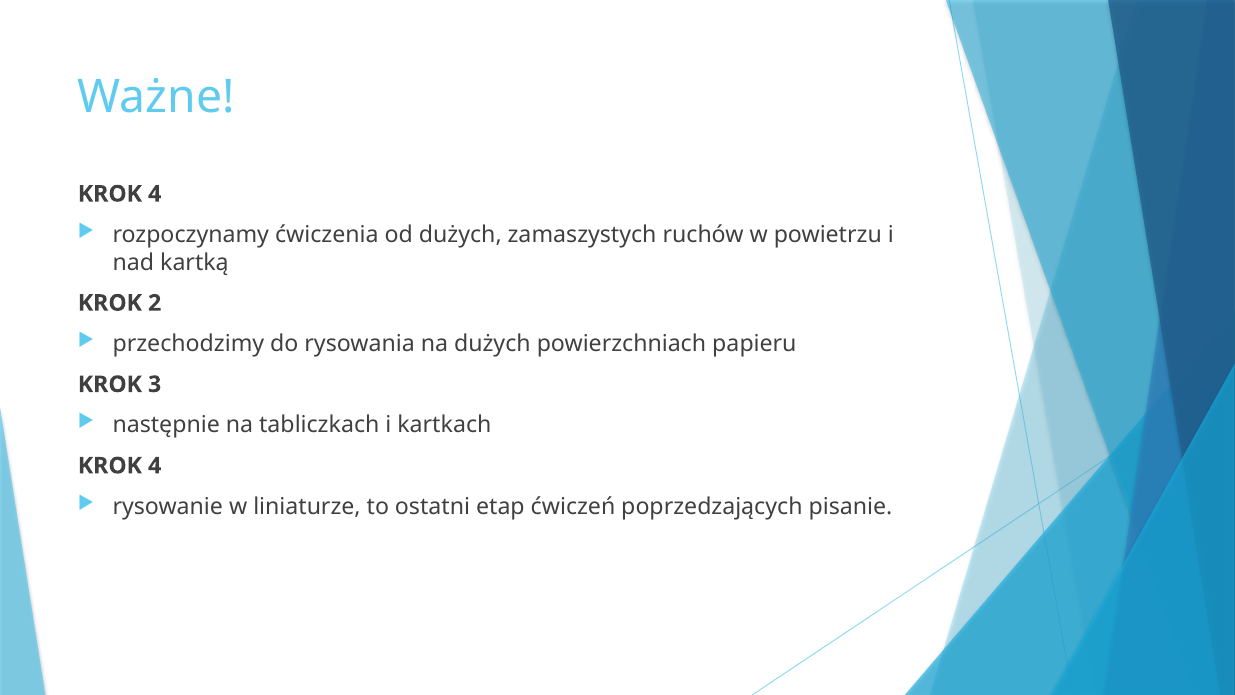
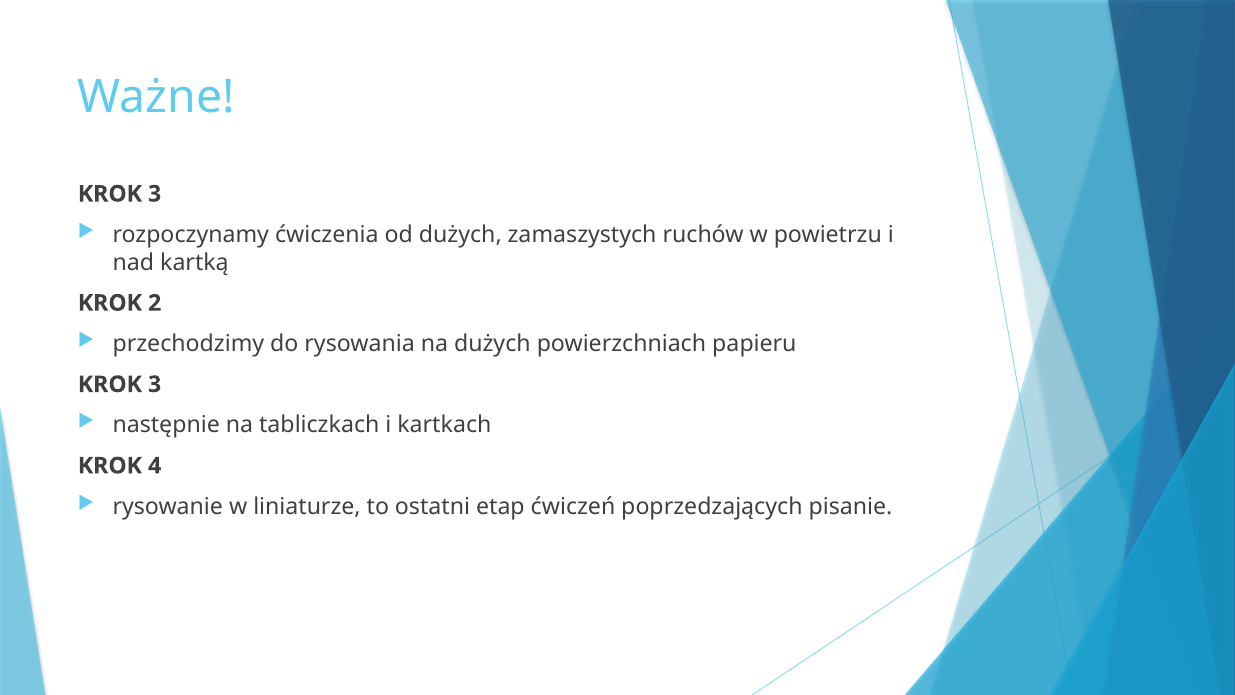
4 at (155, 194): 4 -> 3
